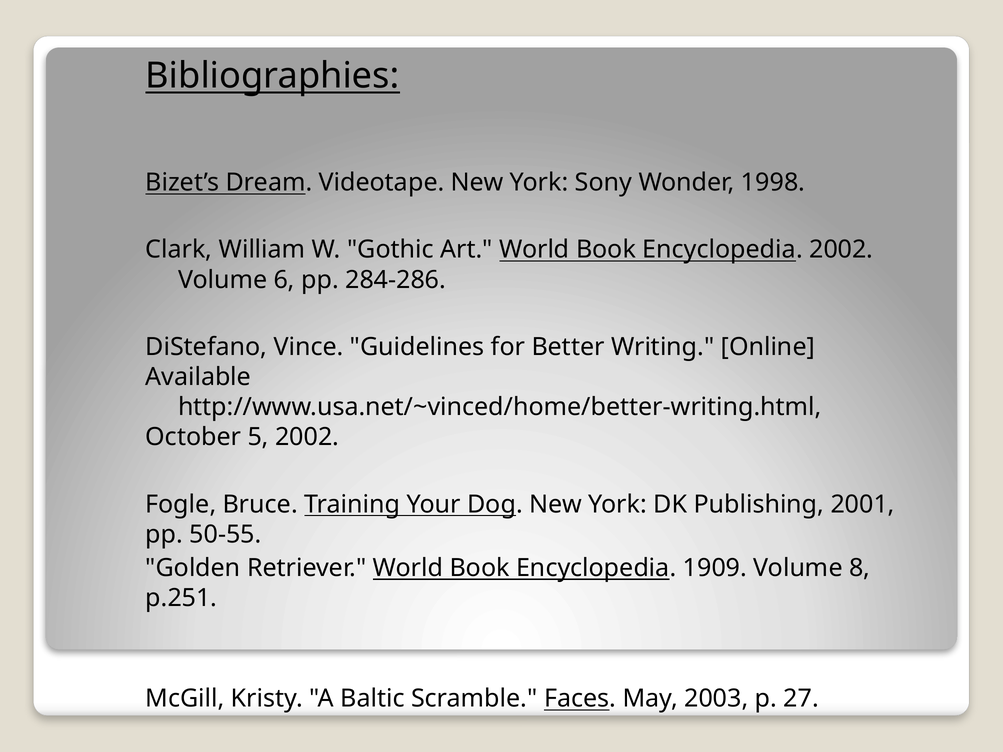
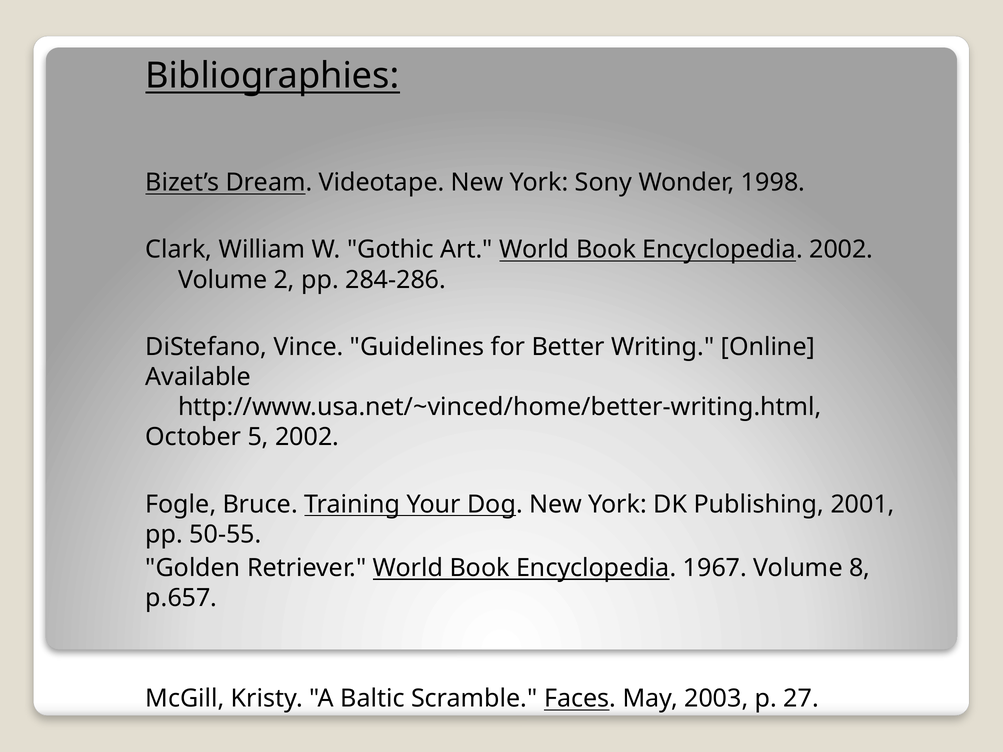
6: 6 -> 2
1909: 1909 -> 1967
p.251: p.251 -> p.657
